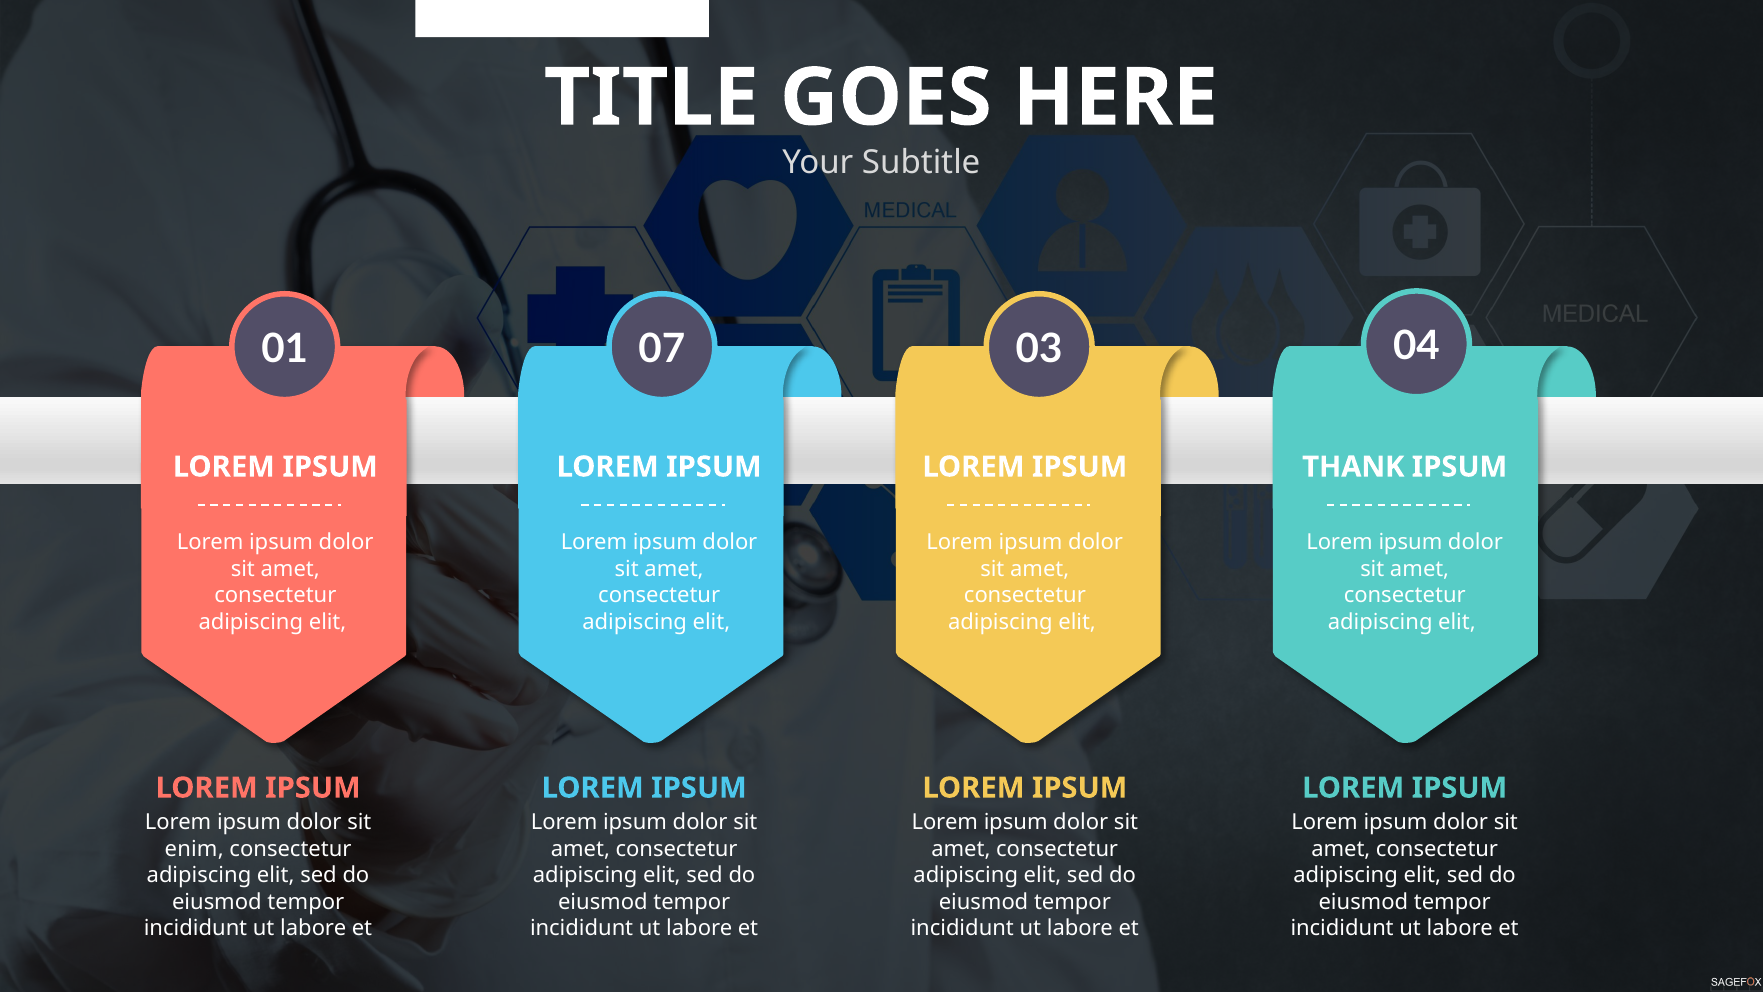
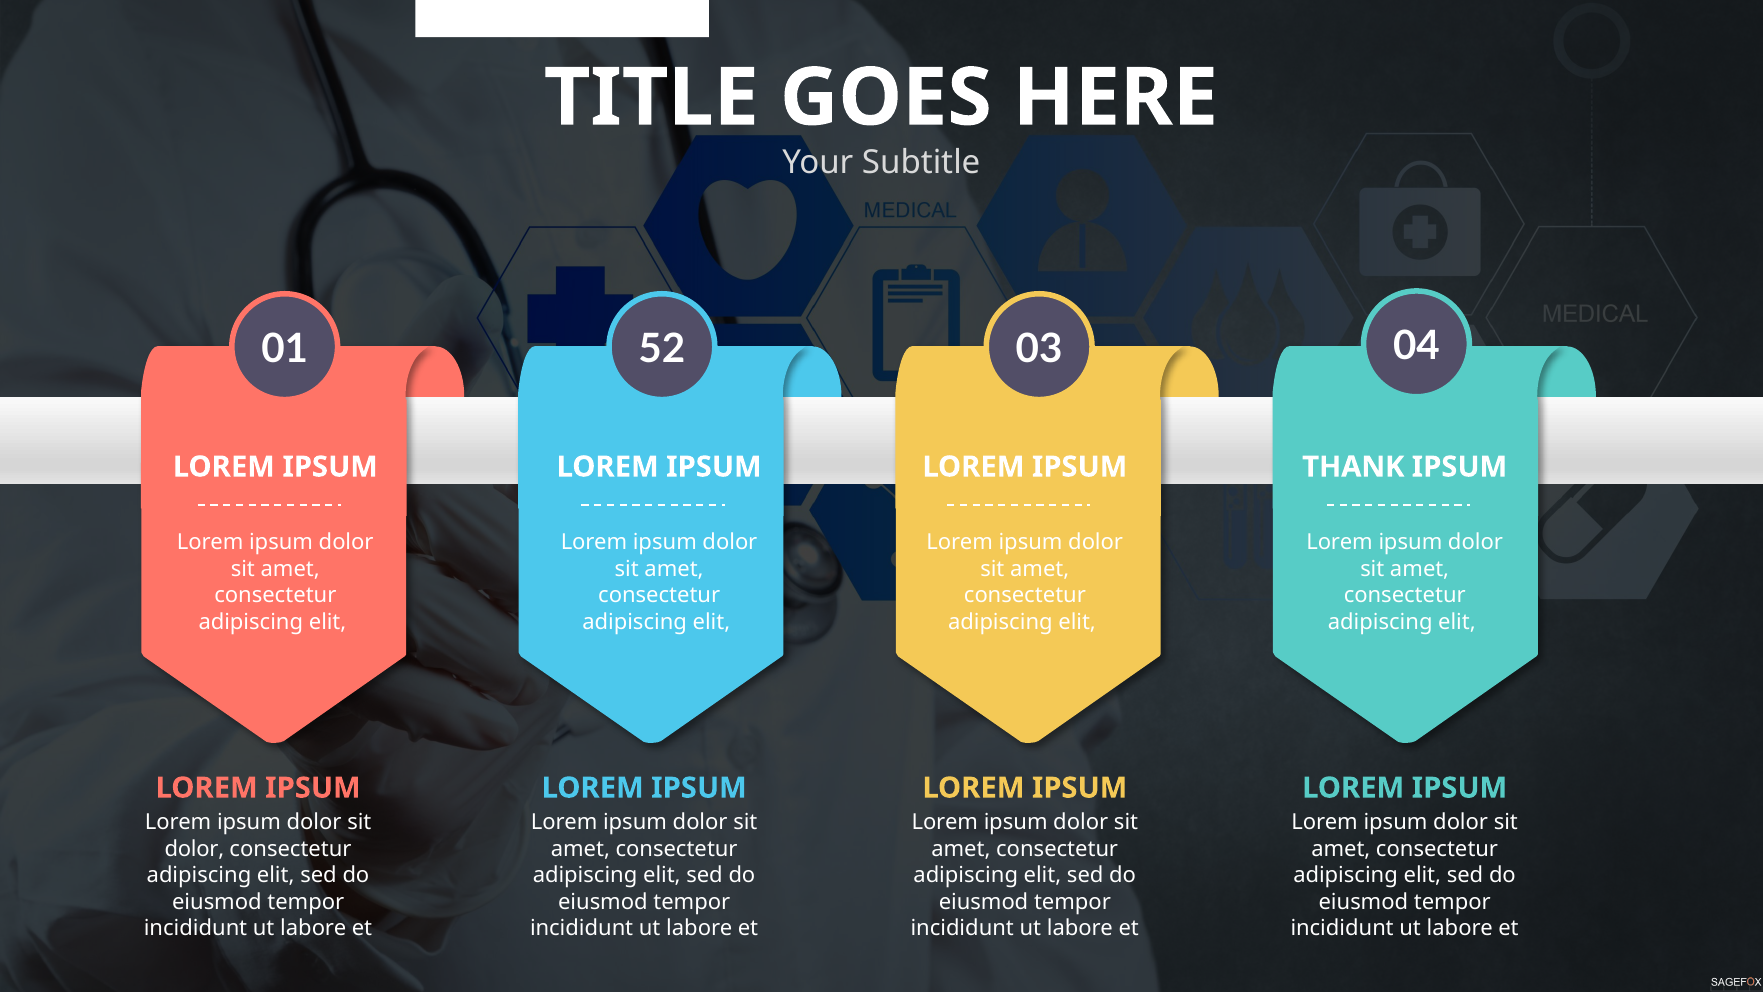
07: 07 -> 52
enim at (194, 849): enim -> dolor
